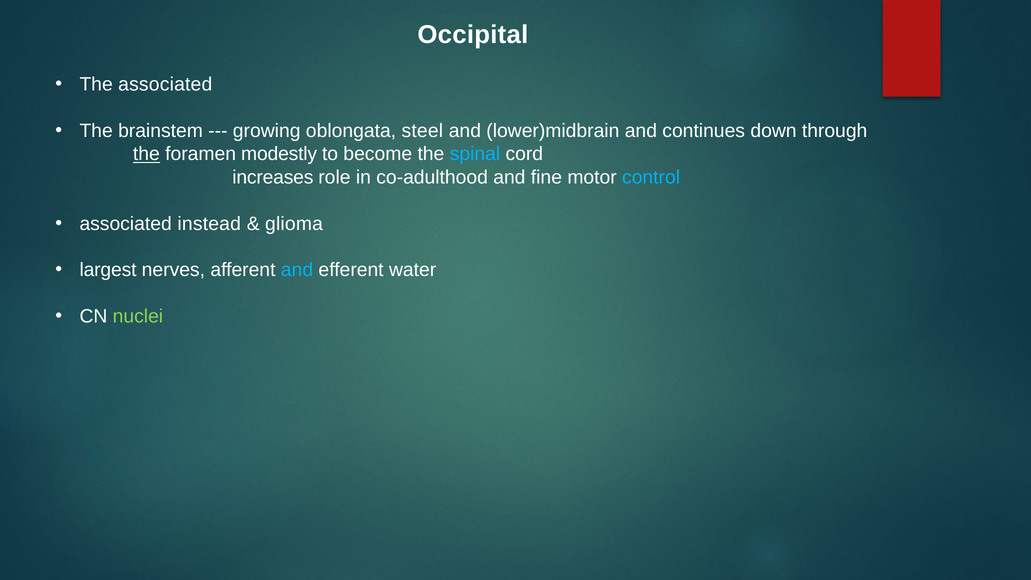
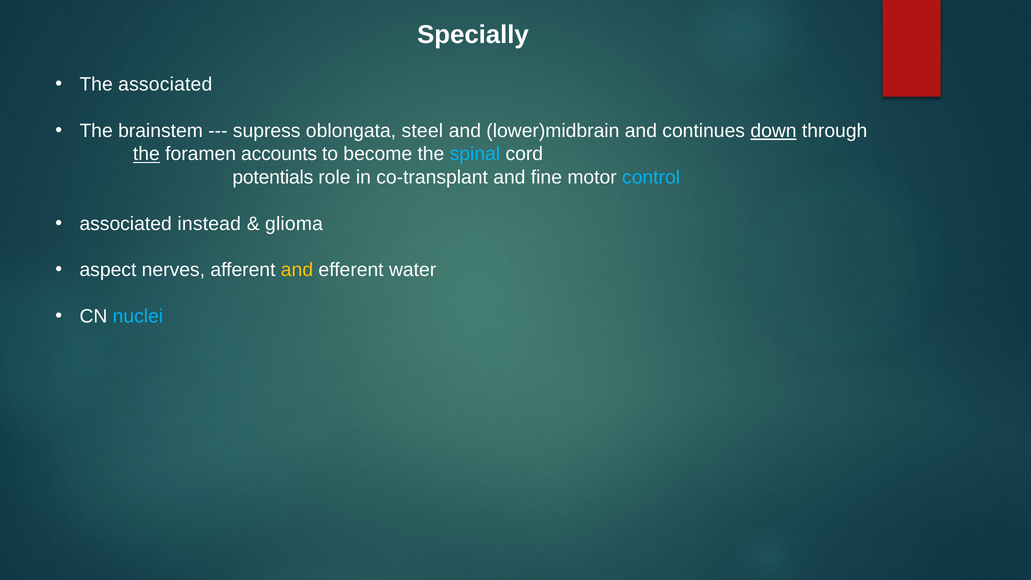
Occipital: Occipital -> Specially
growing: growing -> supress
down underline: none -> present
modestly: modestly -> accounts
increases: increases -> potentials
co-adulthood: co-adulthood -> co-transplant
largest: largest -> aspect
and at (297, 270) colour: light blue -> yellow
nuclei colour: light green -> light blue
